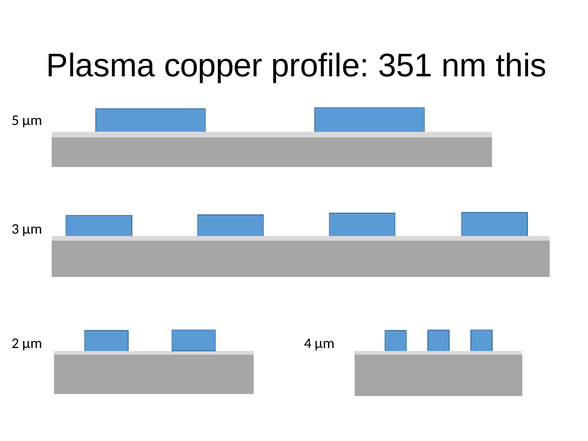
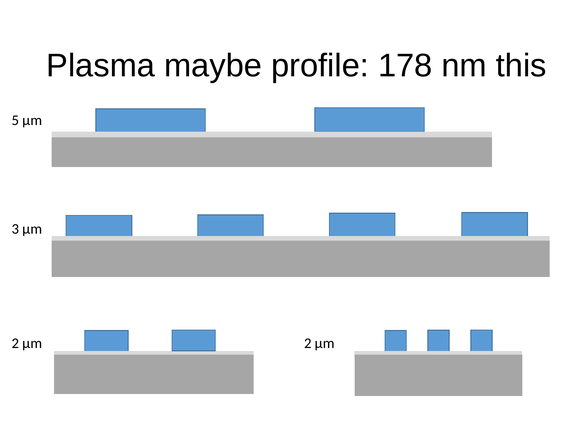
copper: copper -> maybe
351: 351 -> 178
2 µm 4: 4 -> 2
